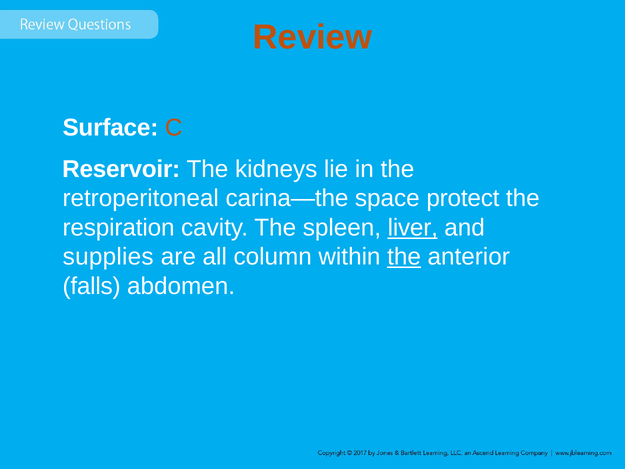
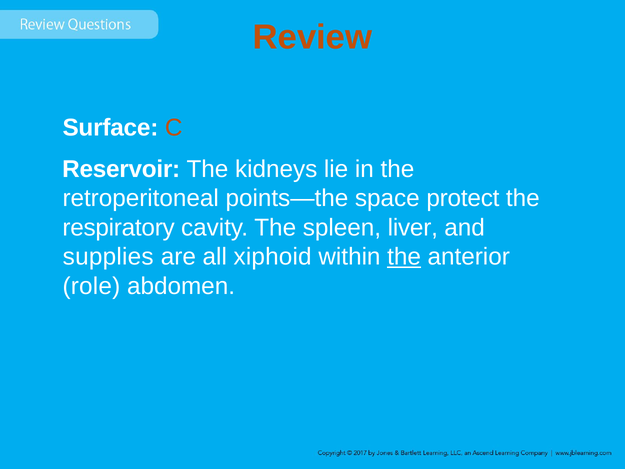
carina—the: carina—the -> points—the
respiration: respiration -> respiratory
liver underline: present -> none
column: column -> xiphoid
falls: falls -> role
